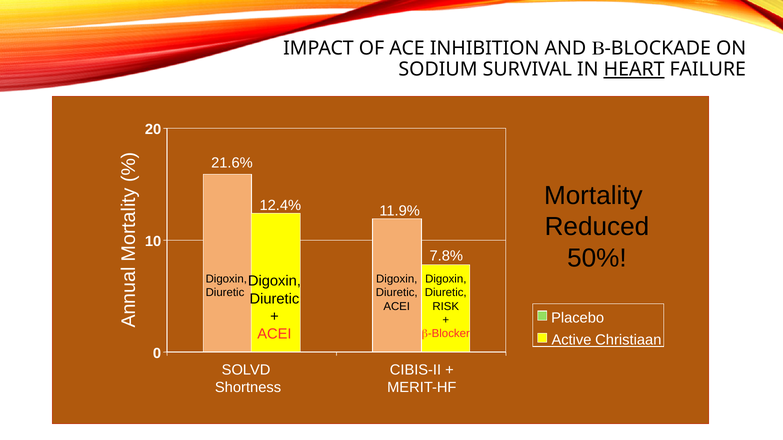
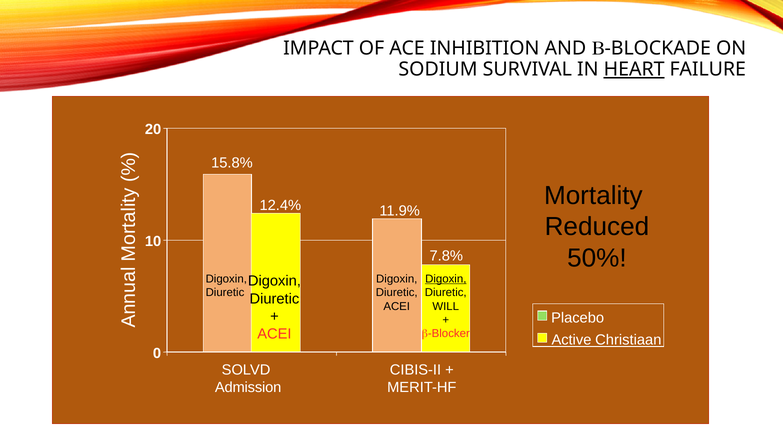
21.6%: 21.6% -> 15.8%
Digoxin at (446, 279) underline: none -> present
RISK: RISK -> WILL
Shortness: Shortness -> Admission
